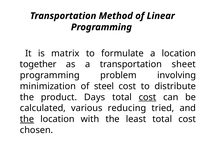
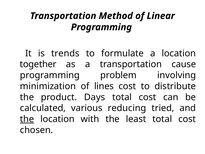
matrix: matrix -> trends
sheet: sheet -> cause
steel: steel -> lines
cost at (148, 97) underline: present -> none
